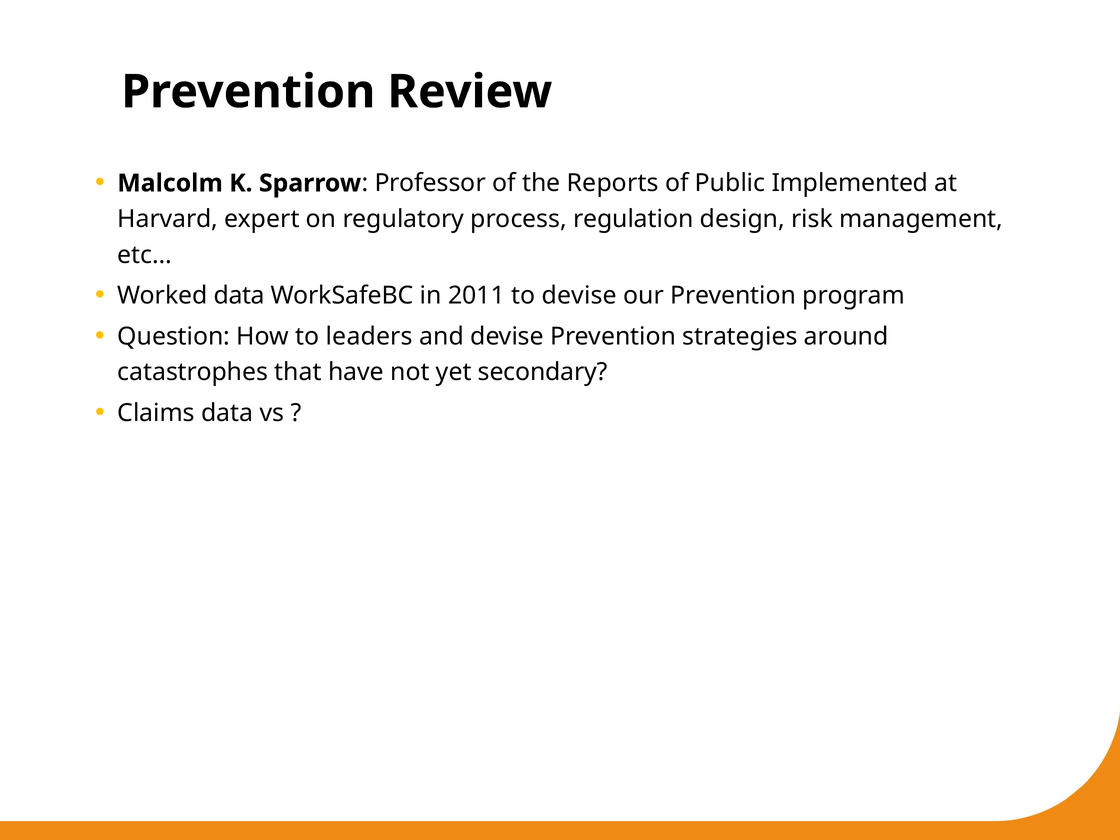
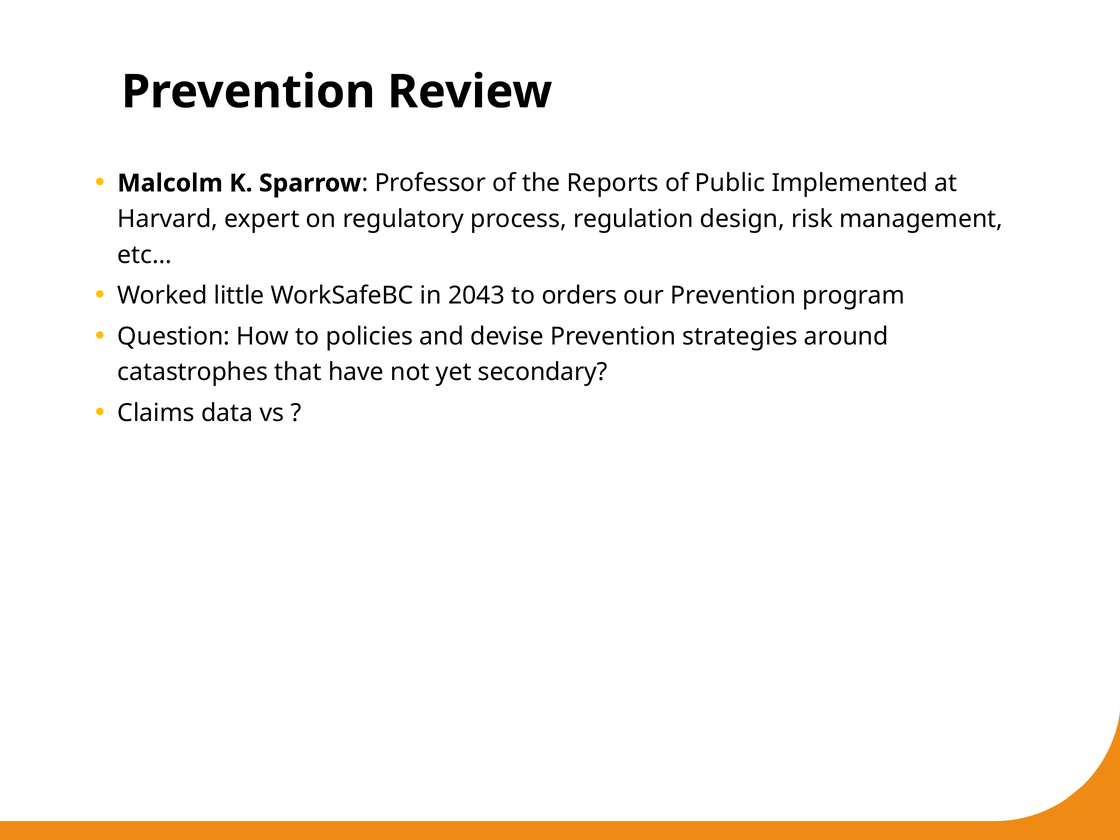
Worked data: data -> little
2011: 2011 -> 2043
to devise: devise -> orders
leaders: leaders -> policies
